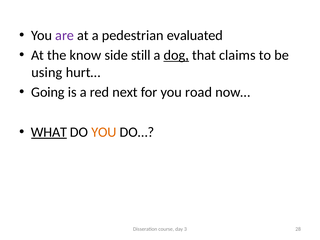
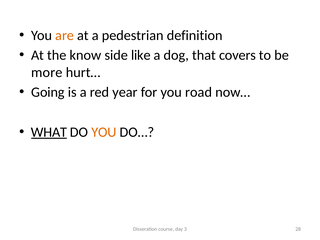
are colour: purple -> orange
evaluated: evaluated -> definition
still: still -> like
dog underline: present -> none
claims: claims -> covers
using: using -> more
next: next -> year
